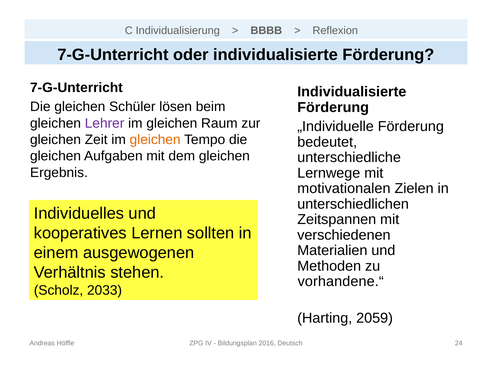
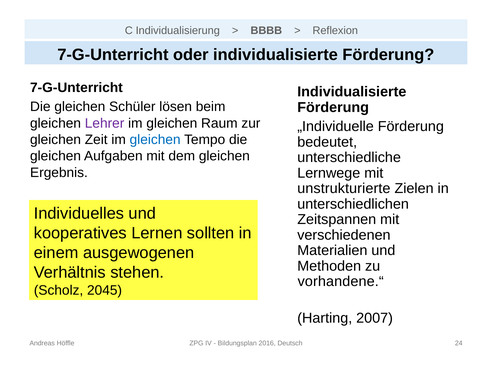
gleichen at (155, 140) colour: orange -> blue
motivationalen: motivationalen -> unstrukturierte
2033: 2033 -> 2045
2059: 2059 -> 2007
